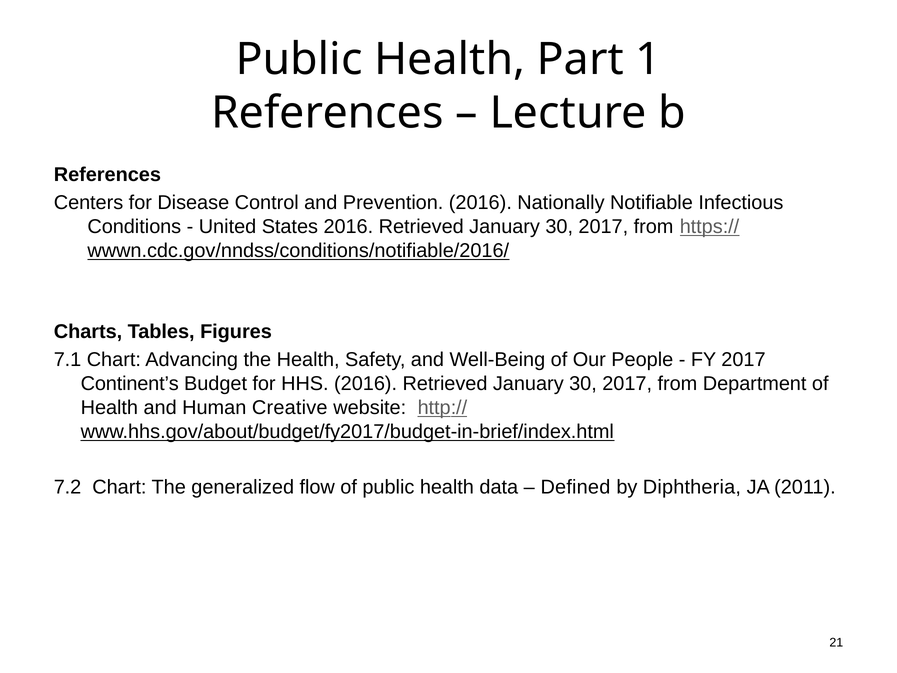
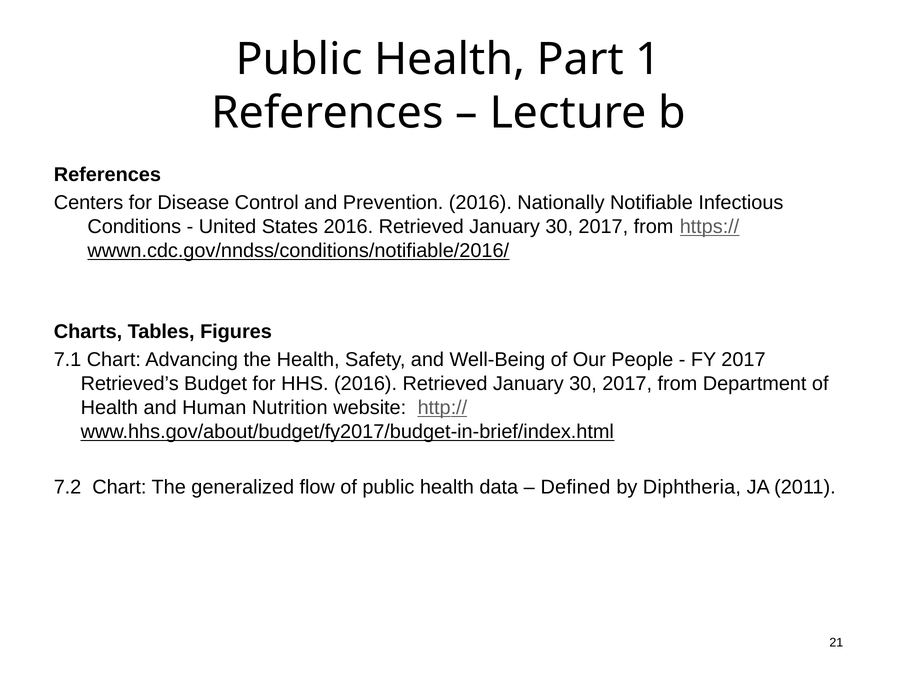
Continent’s: Continent’s -> Retrieved’s
Creative: Creative -> Nutrition
